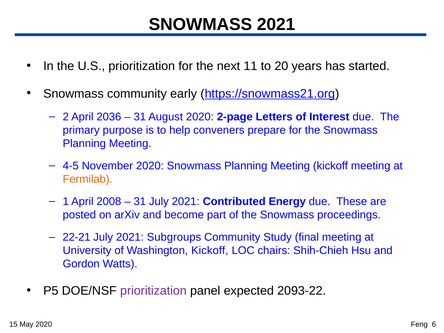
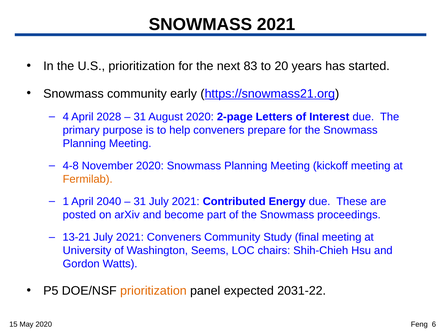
11: 11 -> 83
2: 2 -> 4
2036: 2036 -> 2028
4-5: 4-5 -> 4-8
2008: 2008 -> 2040
22-21: 22-21 -> 13-21
2021 Subgroups: Subgroups -> Conveners
Washington Kickoff: Kickoff -> Seems
prioritization at (153, 291) colour: purple -> orange
2093-22: 2093-22 -> 2031-22
